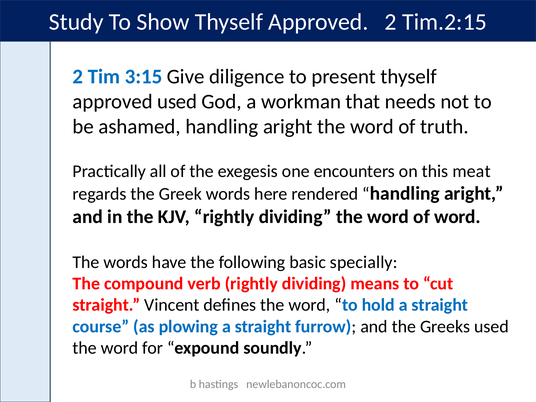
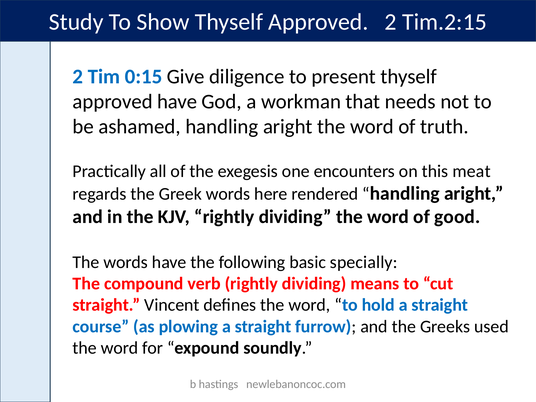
3:15: 3:15 -> 0:15
approved used: used -> have
of word: word -> good
